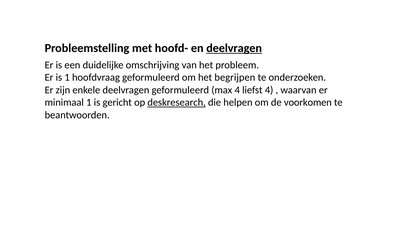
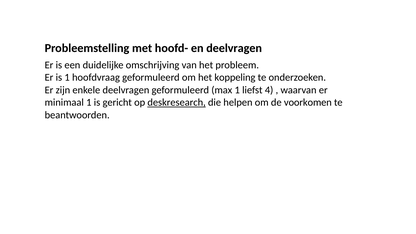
deelvragen at (234, 48) underline: present -> none
begrijpen: begrijpen -> koppeling
max 4: 4 -> 1
